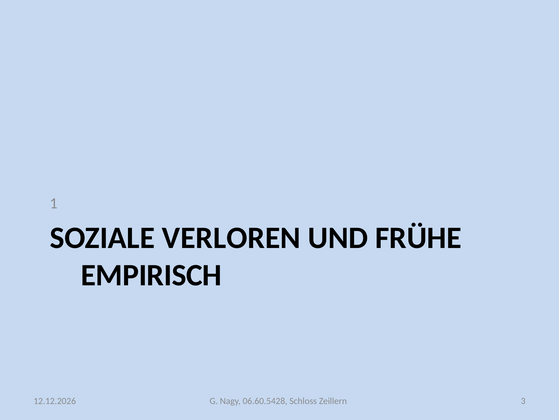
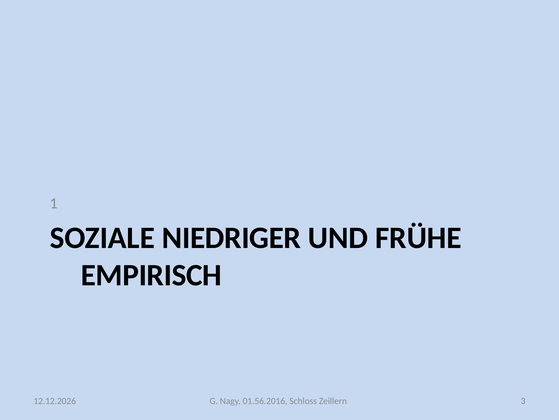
VERLOREN: VERLOREN -> NIEDRIGER
06.60.5428: 06.60.5428 -> 01.56.2016
